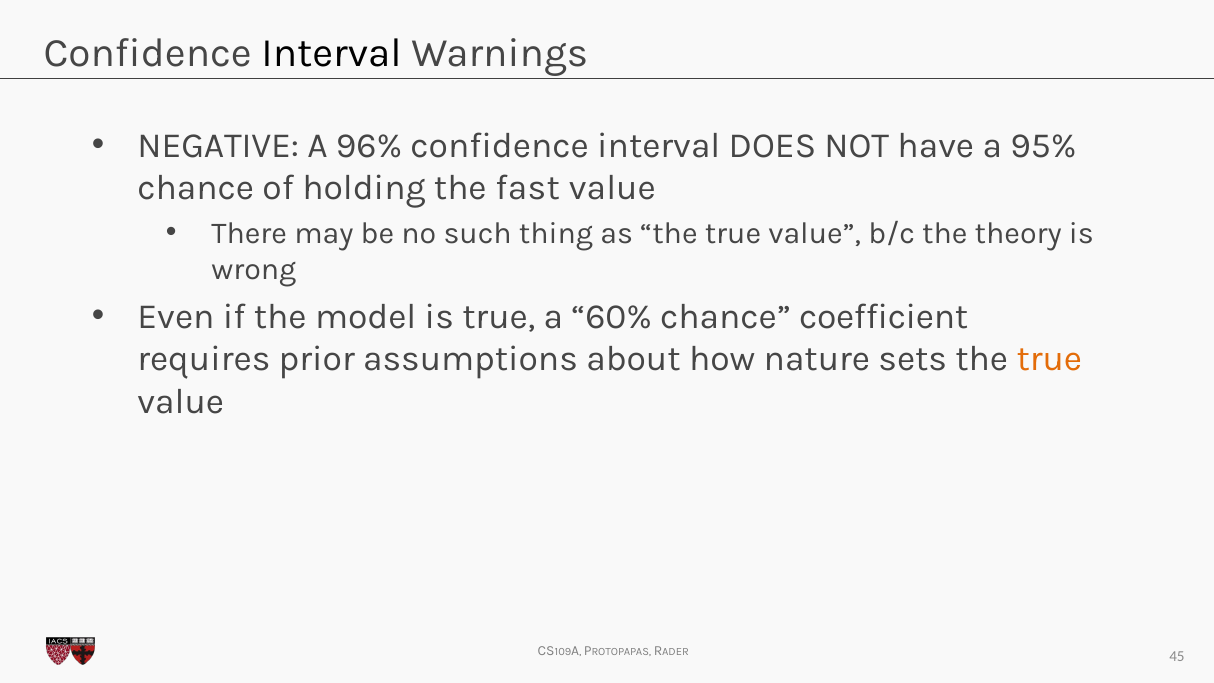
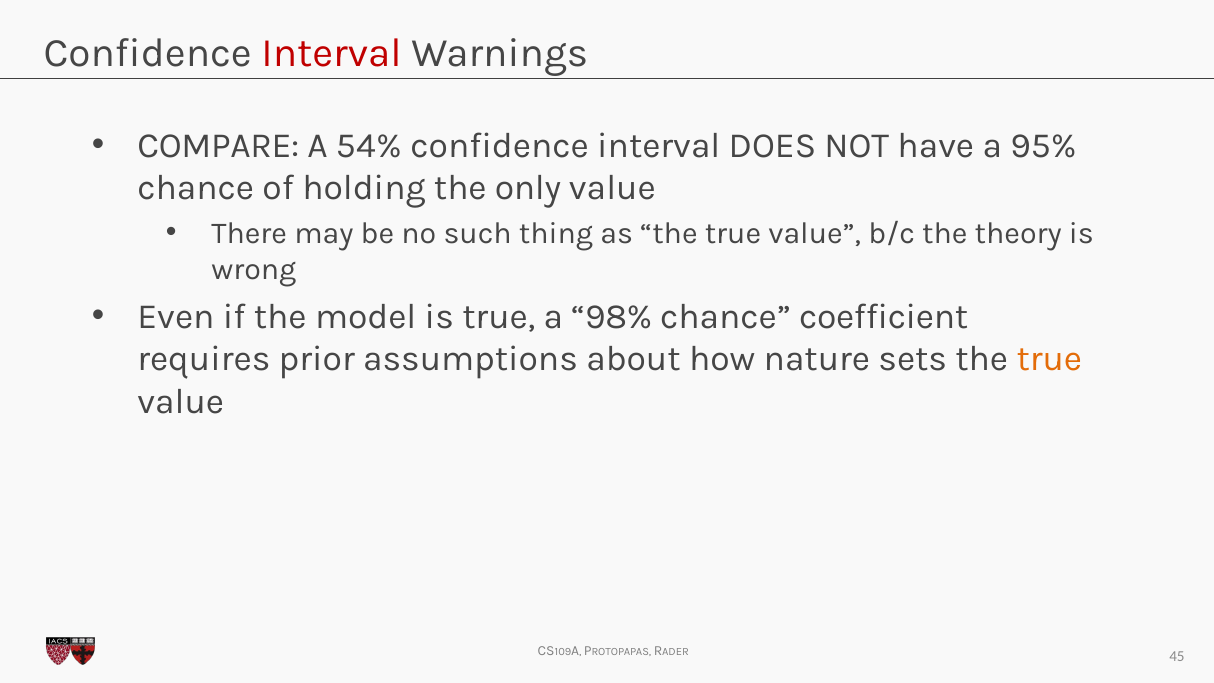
Interval at (332, 53) colour: black -> red
NEGATIVE: NEGATIVE -> COMPARE
96%: 96% -> 54%
fast: fast -> only
60%: 60% -> 98%
